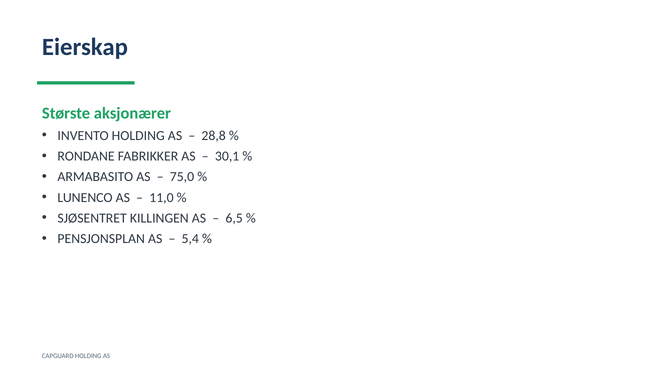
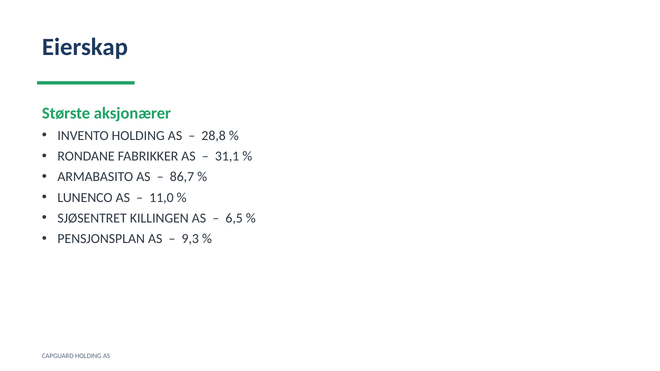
30,1: 30,1 -> 31,1
75,0: 75,0 -> 86,7
5,4: 5,4 -> 9,3
